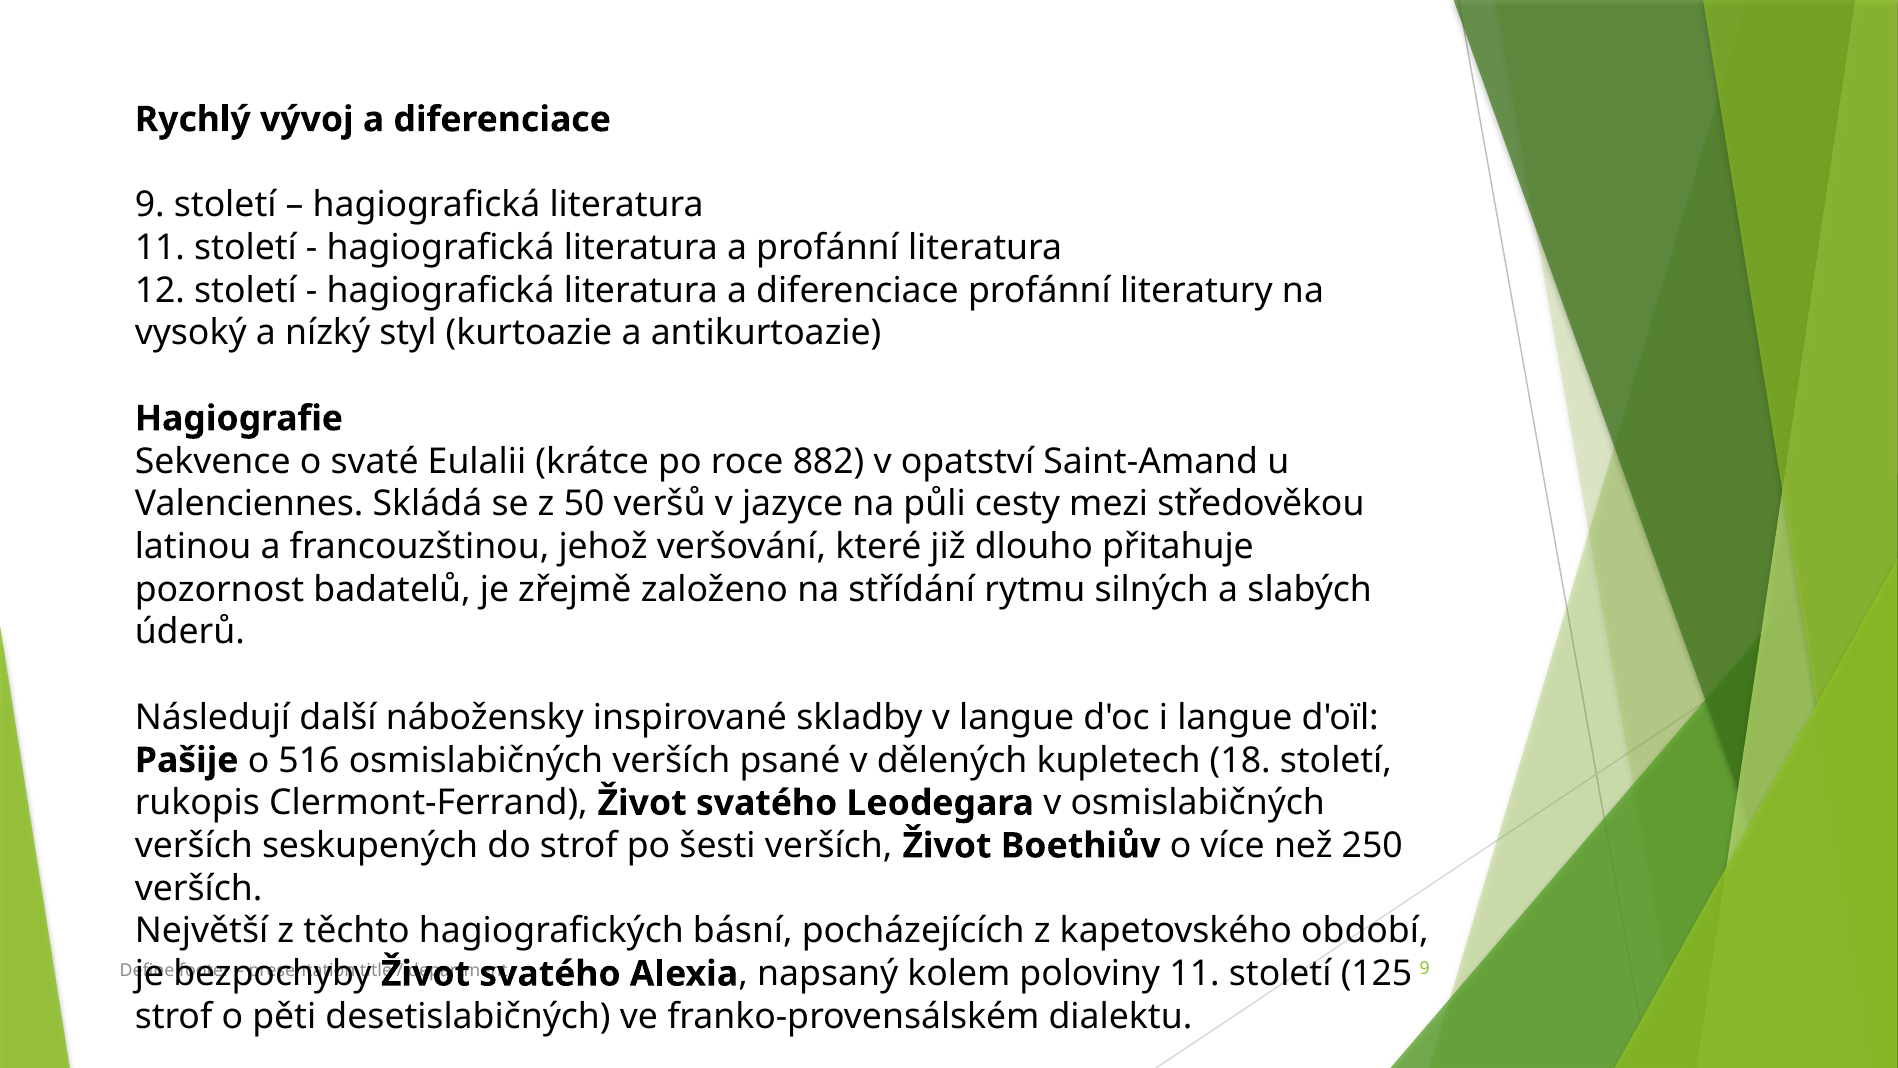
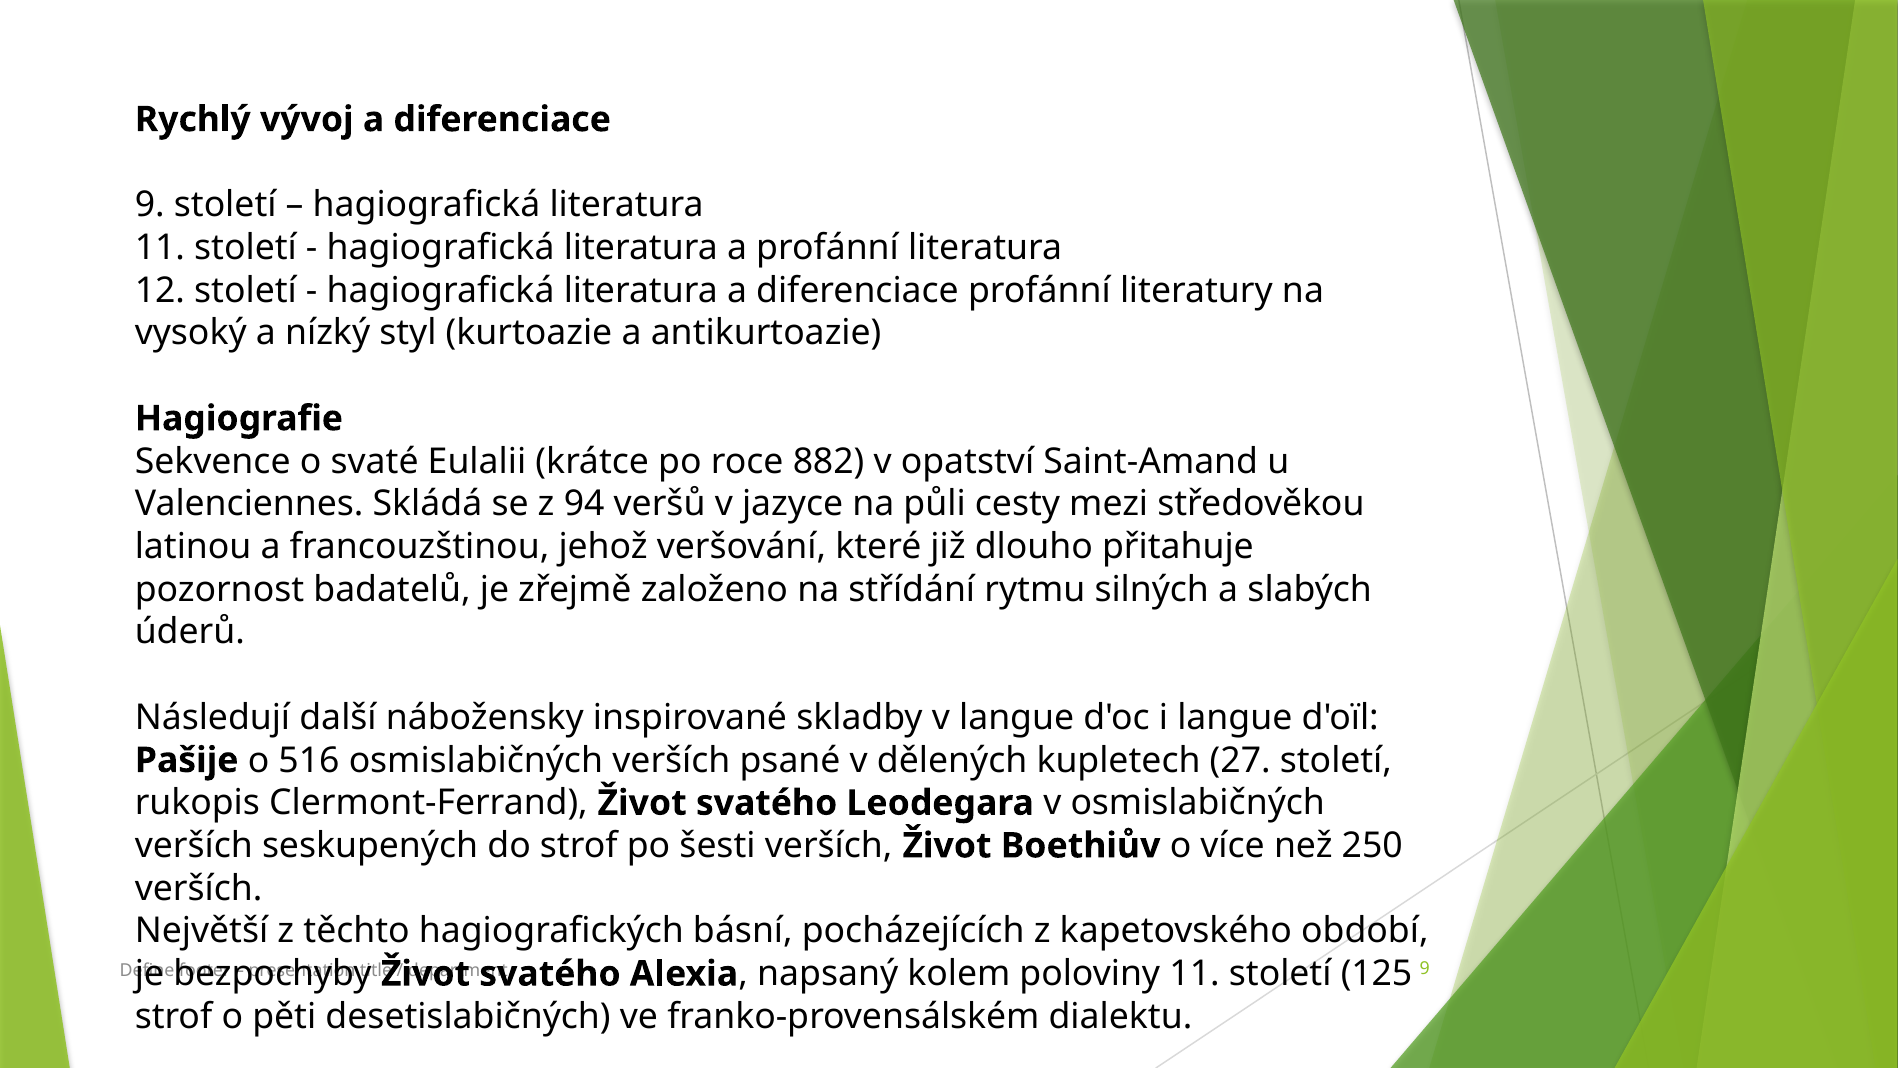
50: 50 -> 94
18: 18 -> 27
